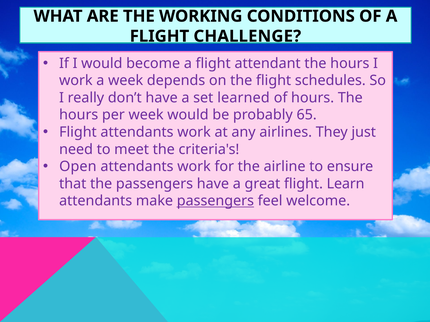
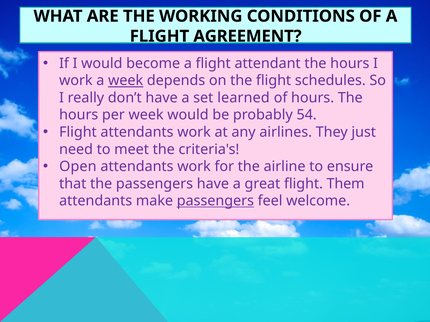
CHALLENGE: CHALLENGE -> AGREEMENT
week at (126, 81) underline: none -> present
65: 65 -> 54
Learn: Learn -> Them
